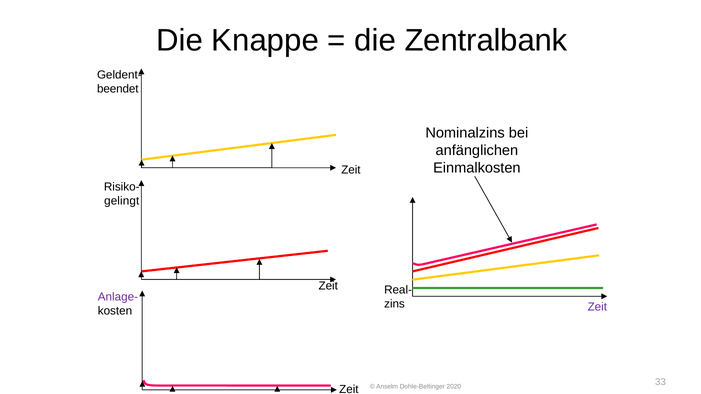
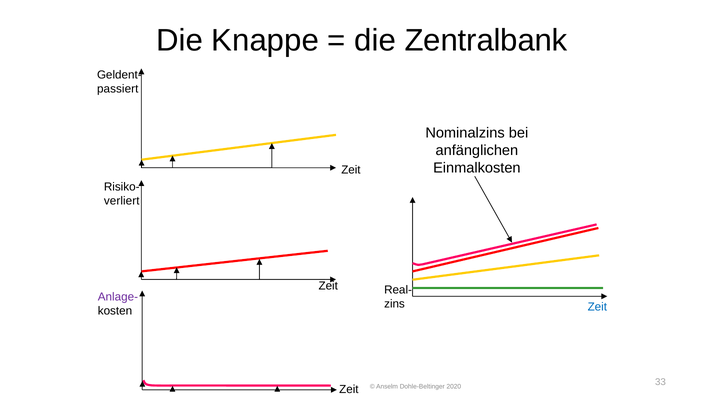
beendet: beendet -> passiert
gelingt: gelingt -> verliert
Zeit at (597, 307) colour: purple -> blue
